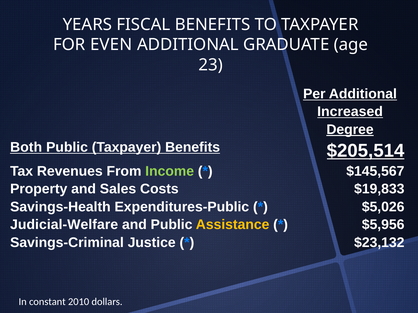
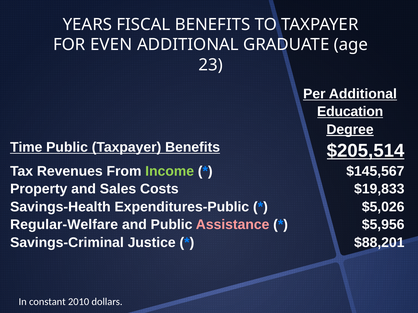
Increased: Increased -> Education
Both: Both -> Time
Judicial-Welfare: Judicial-Welfare -> Regular-Welfare
Assistance colour: yellow -> pink
$23,132: $23,132 -> $88,201
